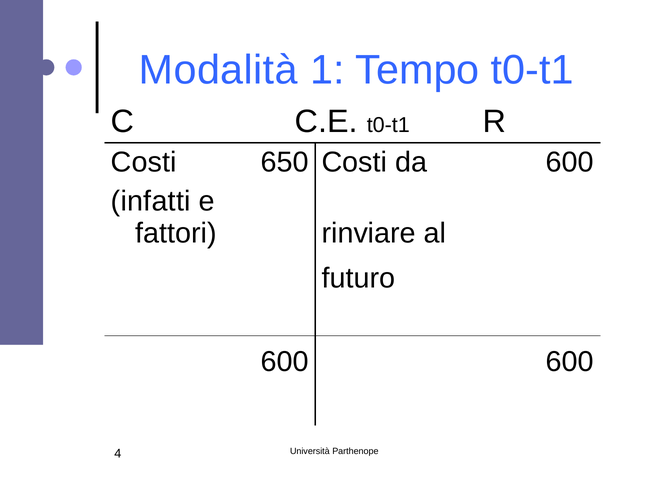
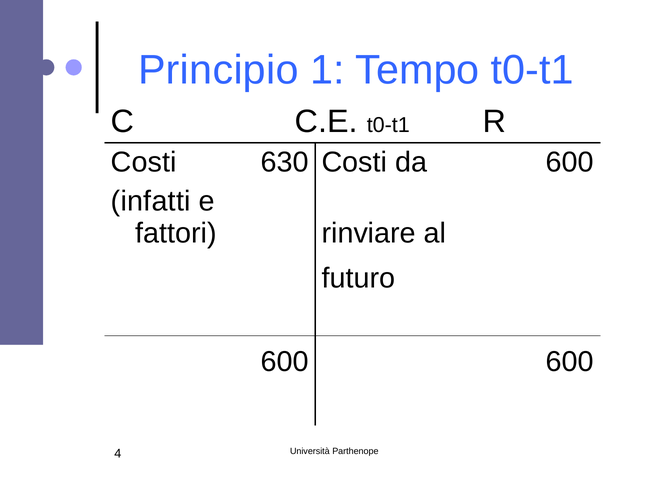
Modalità: Modalità -> Principio
650: 650 -> 630
